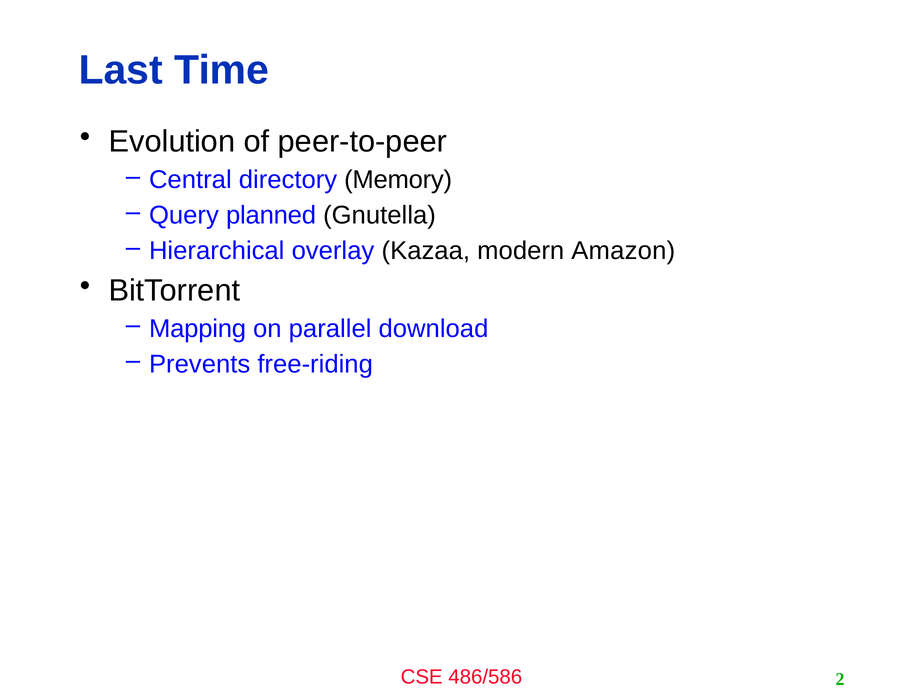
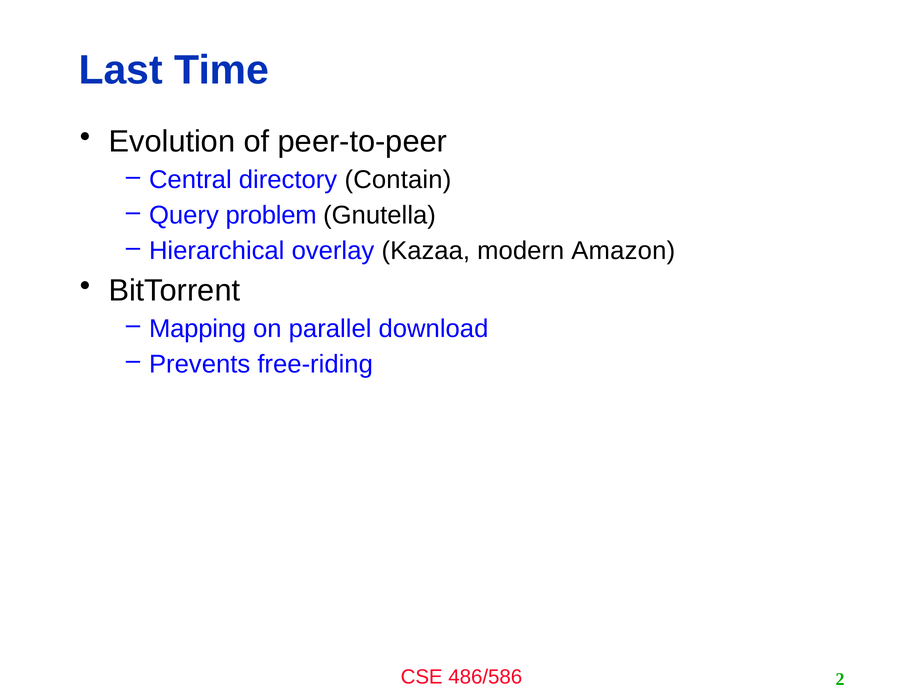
Memory: Memory -> Contain
planned: planned -> problem
